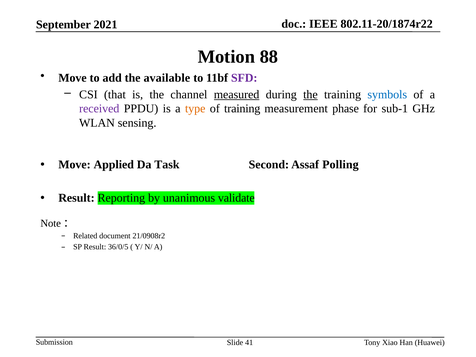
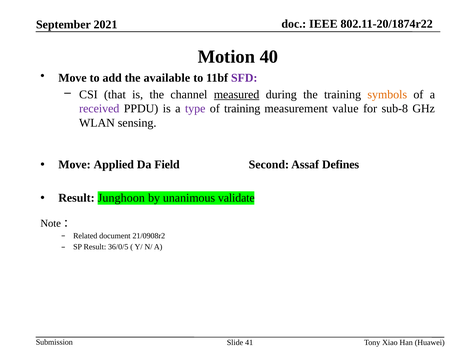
88: 88 -> 40
the at (310, 94) underline: present -> none
symbols colour: blue -> orange
type colour: orange -> purple
phase: phase -> value
sub-1: sub-1 -> sub-8
Task: Task -> Field
Polling: Polling -> Defines
Reporting: Reporting -> Junghoon
